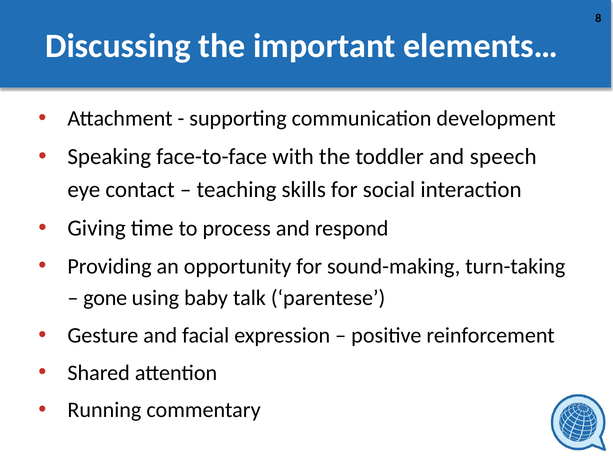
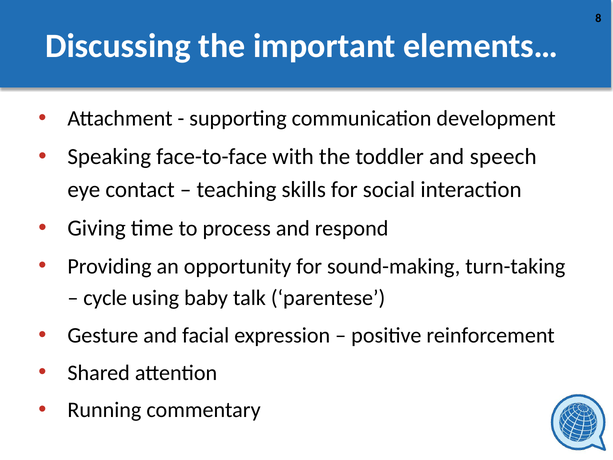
gone: gone -> cycle
